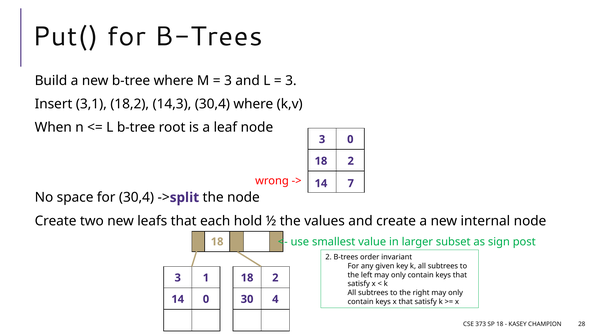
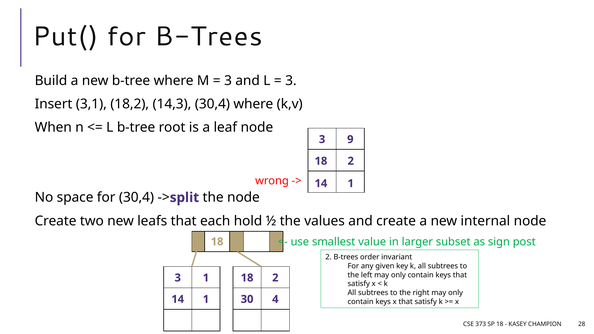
3 0: 0 -> 9
7 at (351, 183): 7 -> 1
0 at (206, 299): 0 -> 1
